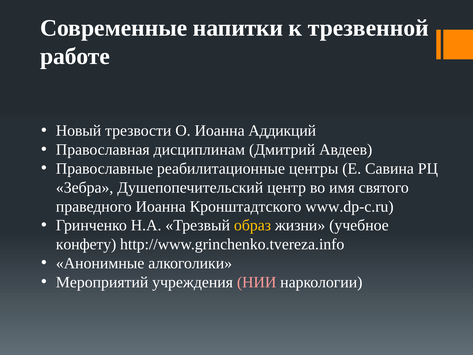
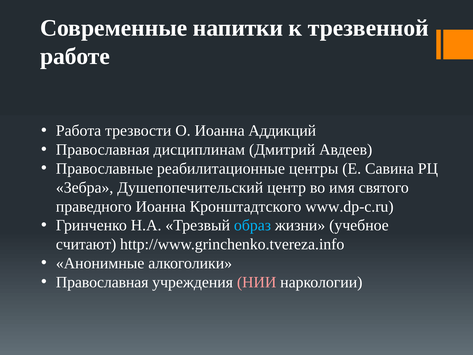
Новый: Новый -> Работа
образ colour: yellow -> light blue
конфету: конфету -> считают
Мероприятий at (102, 282): Мероприятий -> Православная
